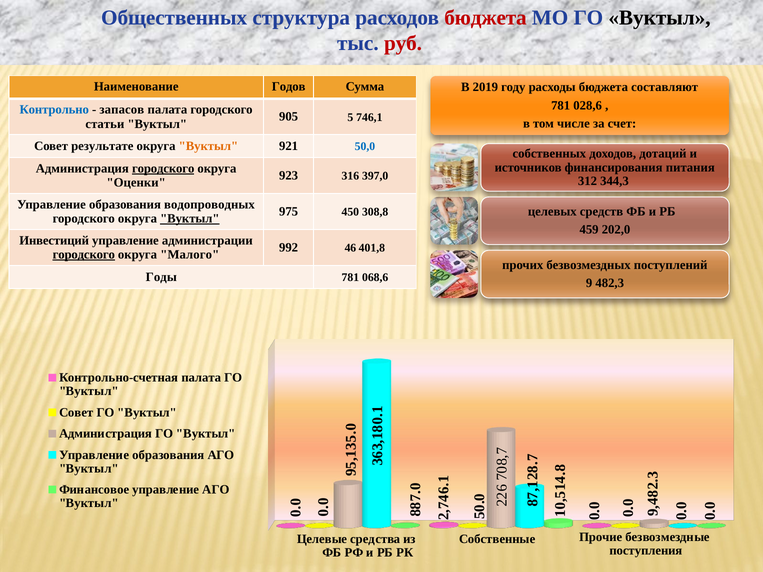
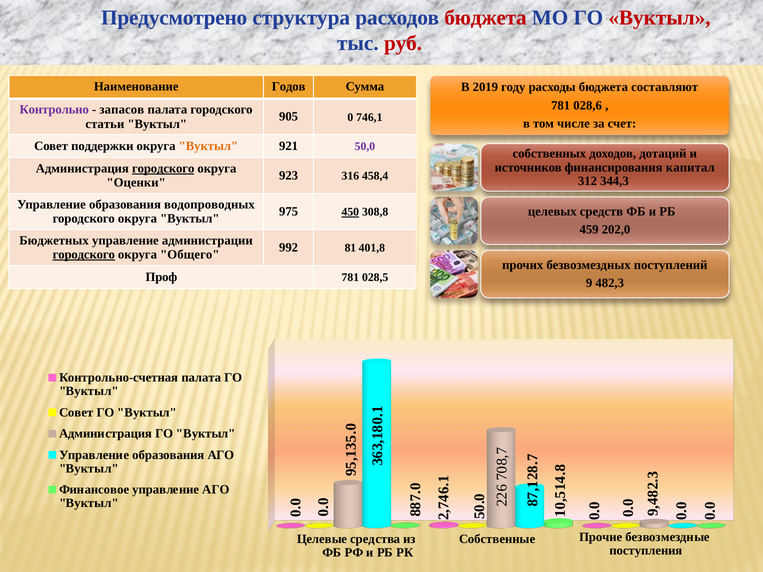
Общественных: Общественных -> Предусмотрено
Вуктыл at (659, 18) colour: black -> red
Контрольно colour: blue -> purple
905 5: 5 -> 0
результате: результате -> поддержки
50,0 colour: blue -> purple
питания: питания -> капитал
397,0: 397,0 -> 458,4
450 underline: none -> present
Вуктыл at (190, 219) underline: present -> none
Инвестиций: Инвестиций -> Бюджетных
46: 46 -> 81
Малого: Малого -> Общего
Годы: Годы -> Проф
068,6: 068,6 -> 028,5
